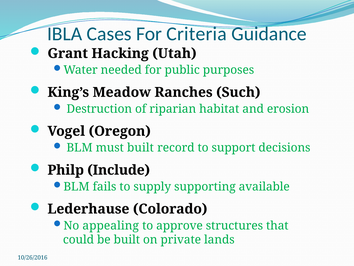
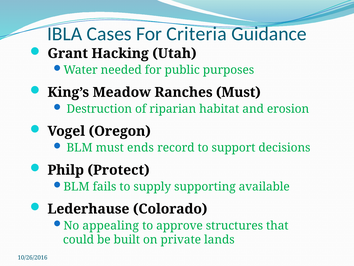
Ranches Such: Such -> Must
must built: built -> ends
Include: Include -> Protect
